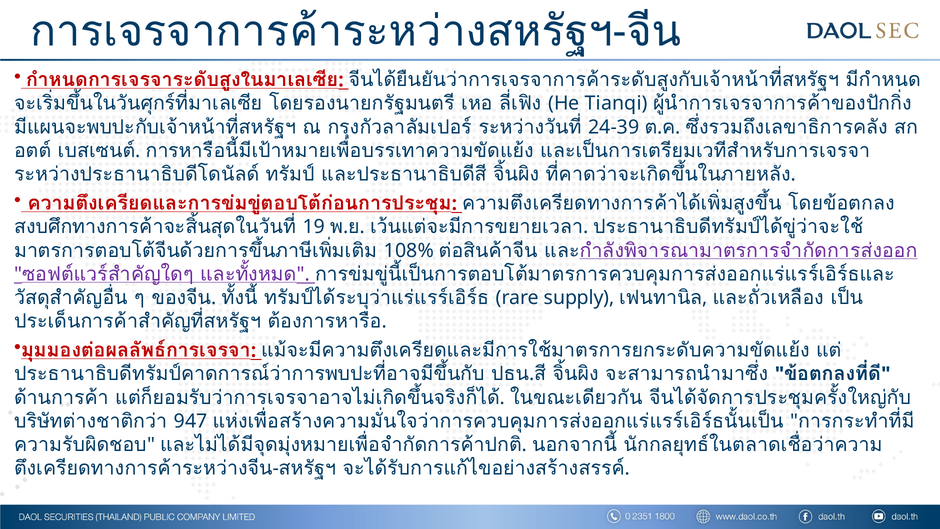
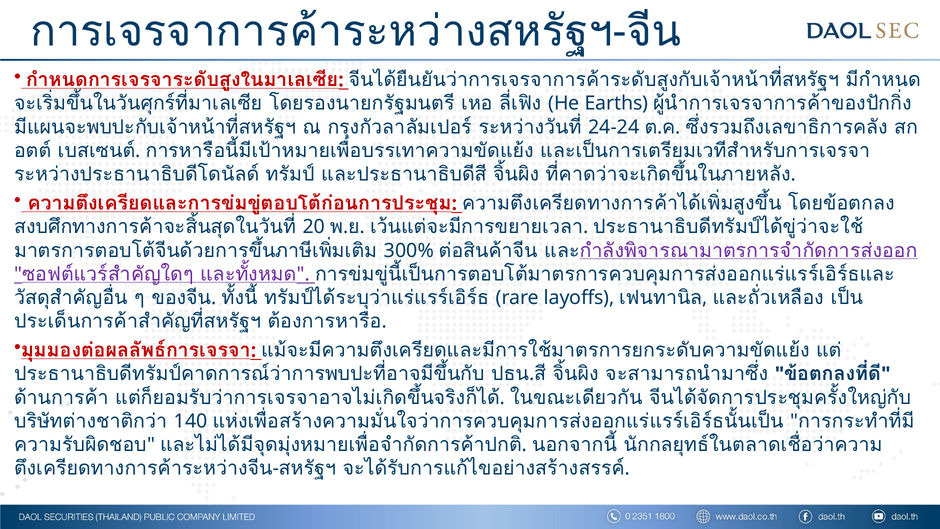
Tianqi: Tianqi -> Earths
24-39: 24-39 -> 24-24
19: 19 -> 20
108%: 108% -> 300%
supply: supply -> layoffs
947: 947 -> 140
